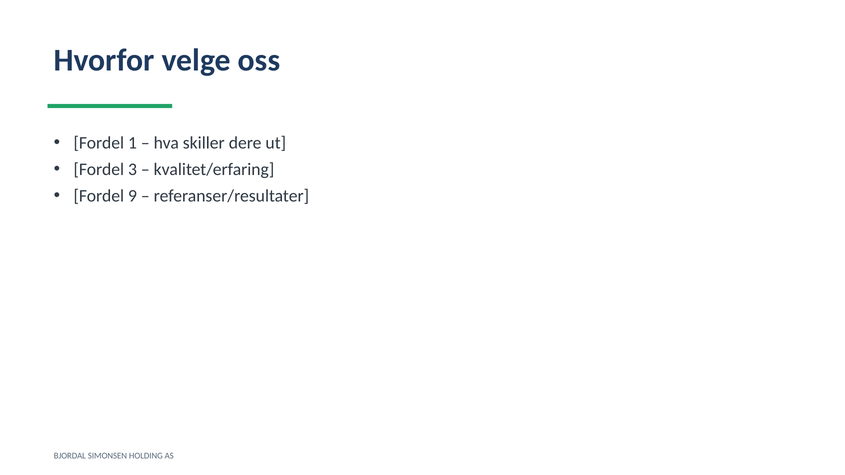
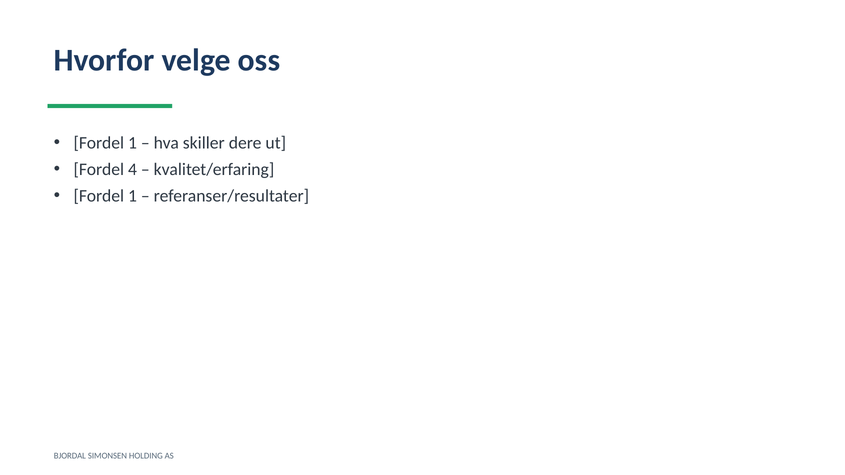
3: 3 -> 4
9 at (133, 196): 9 -> 1
